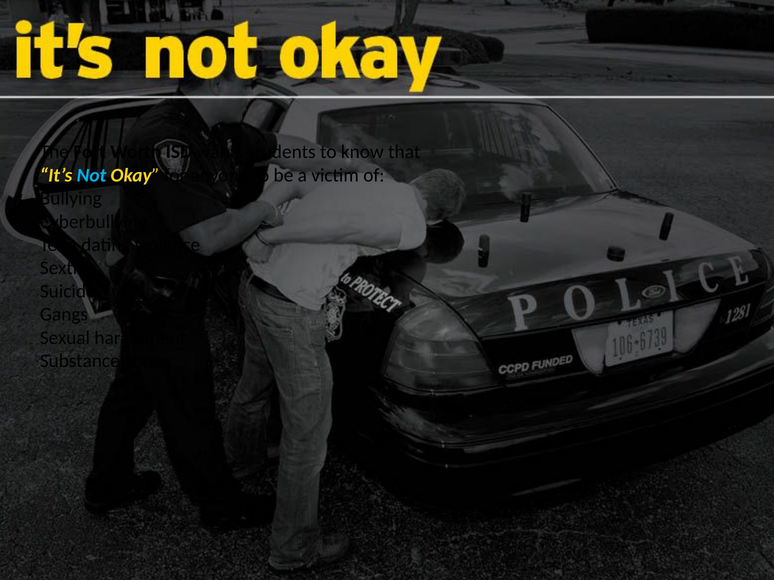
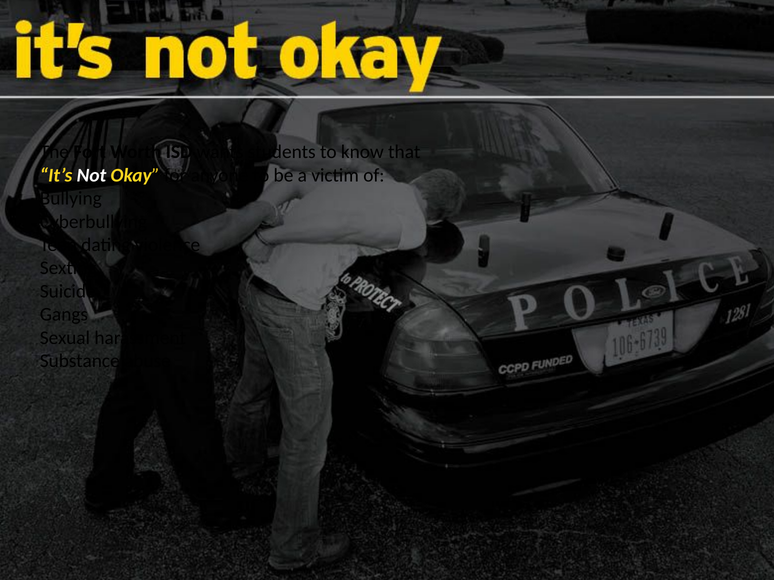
Not colour: light blue -> white
